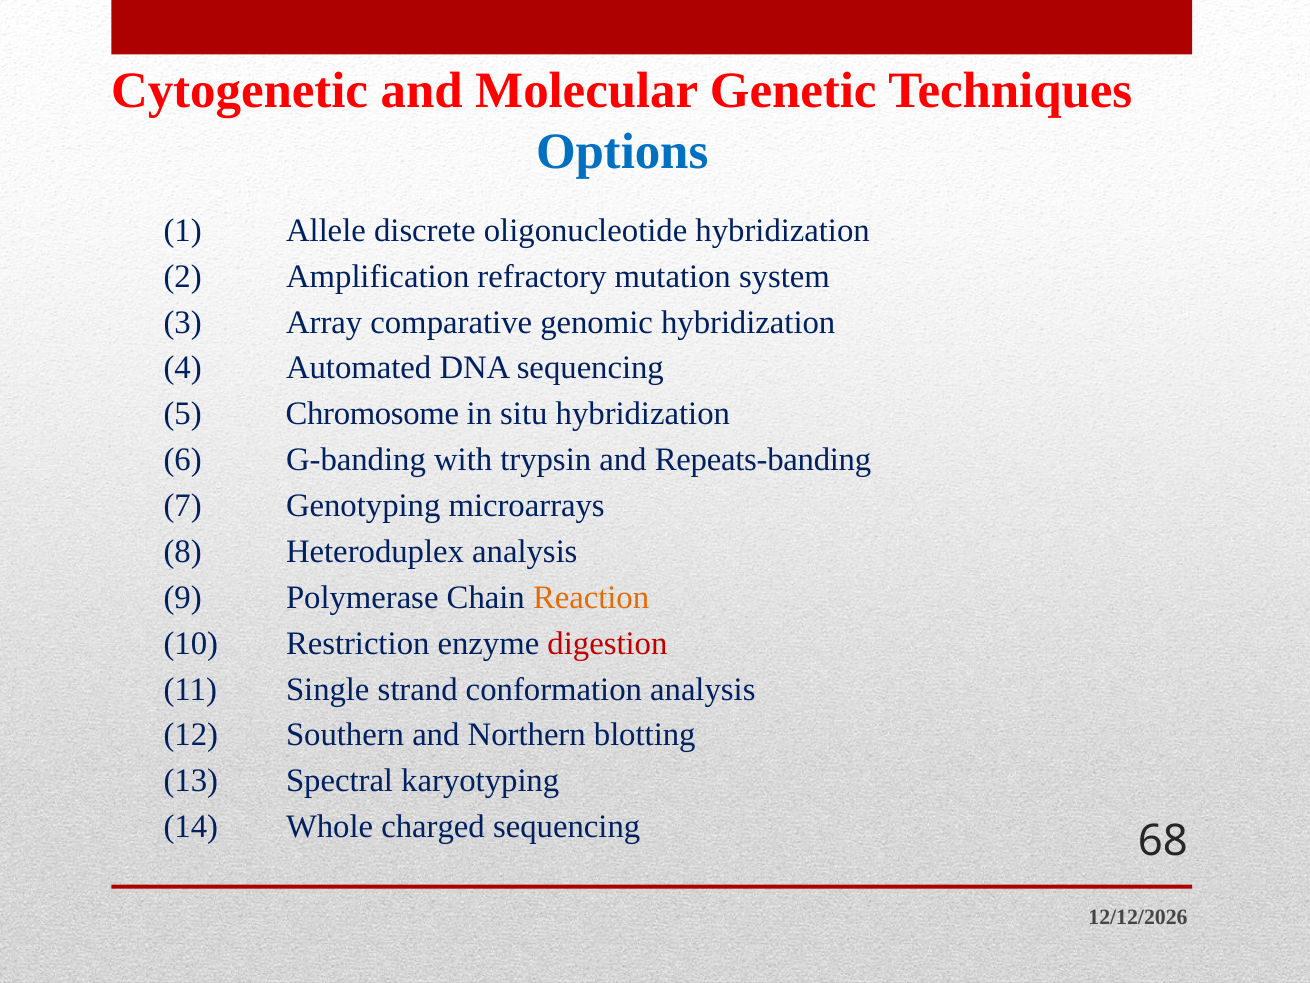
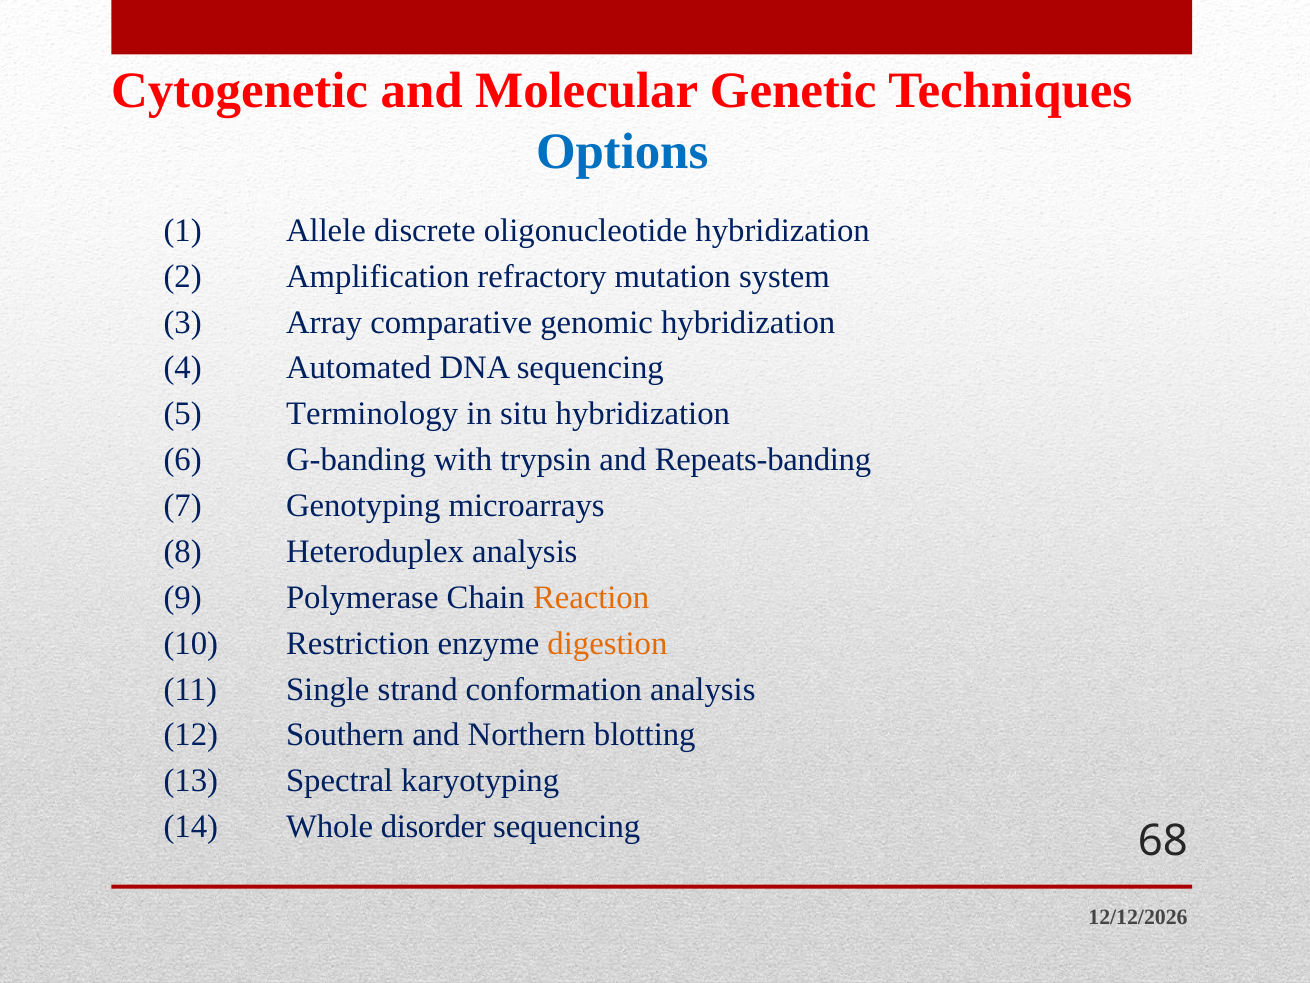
Chromosome: Chromosome -> Terminology
digestion colour: red -> orange
charged: charged -> disorder
